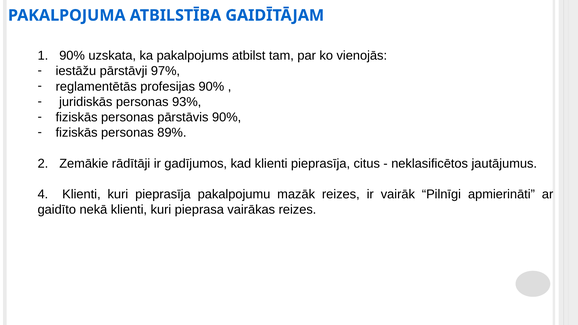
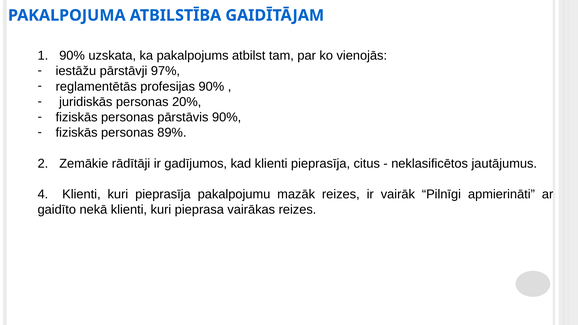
93%: 93% -> 20%
